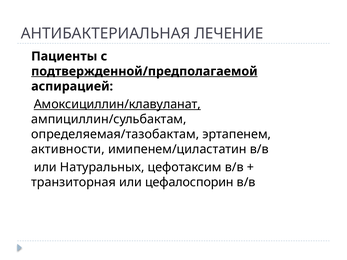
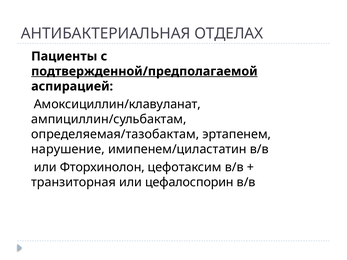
ЛЕЧЕНИЕ: ЛЕЧЕНИЕ -> ОТДЕЛАХ
Амоксициллин/клавуланат underline: present -> none
активности: активности -> нарушение
Натуральных: Натуральных -> Фторхинолон
